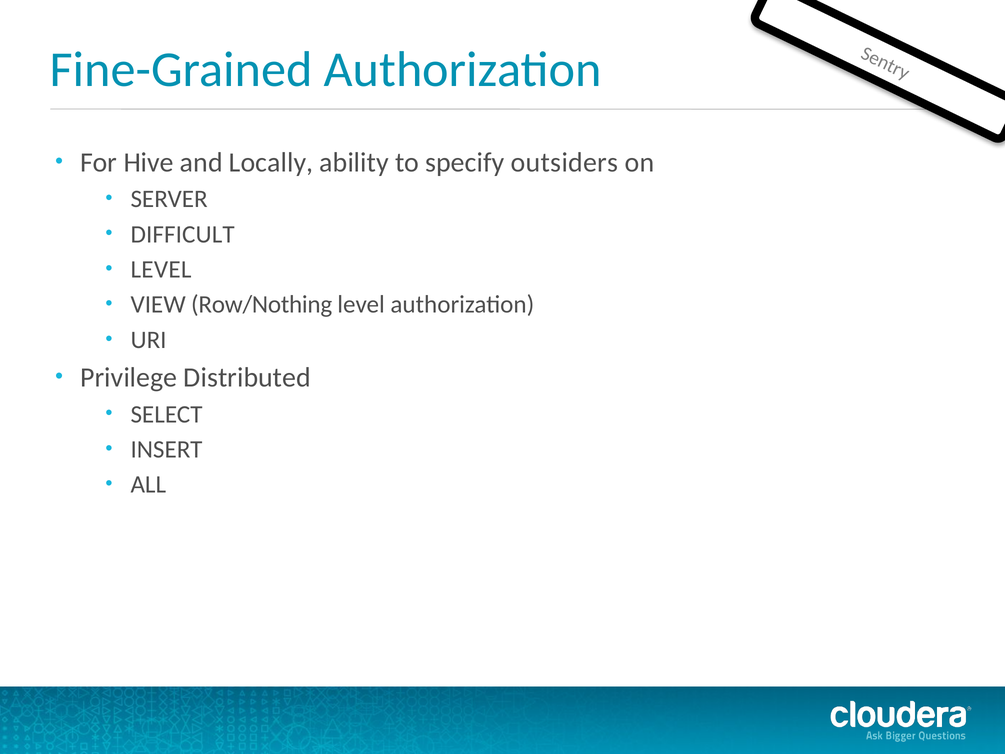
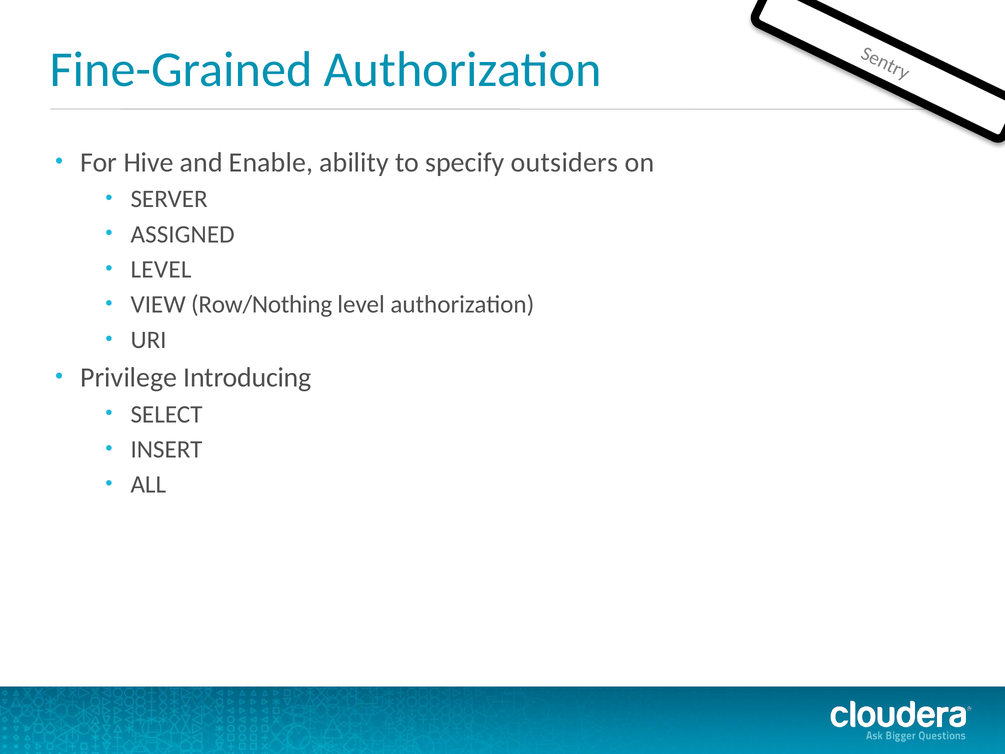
Locally: Locally -> Enable
DIFFICULT: DIFFICULT -> ASSIGNED
Distributed: Distributed -> Introducing
